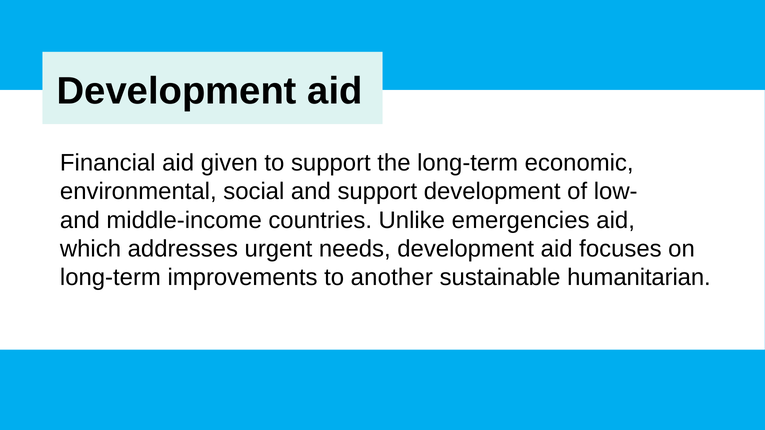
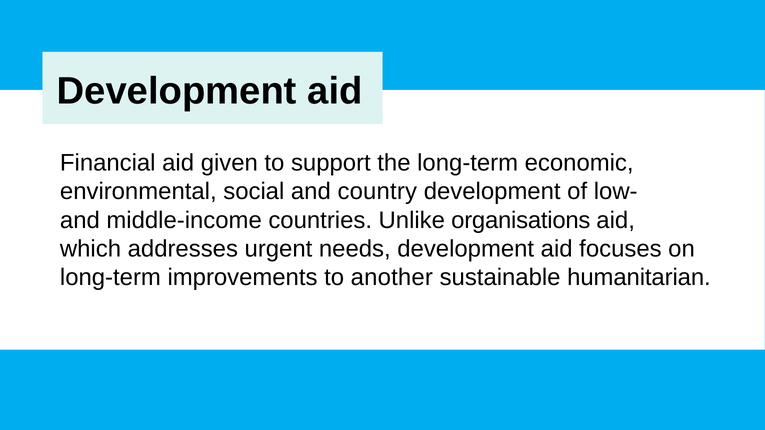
and support: support -> country
emergencies: emergencies -> organisations
